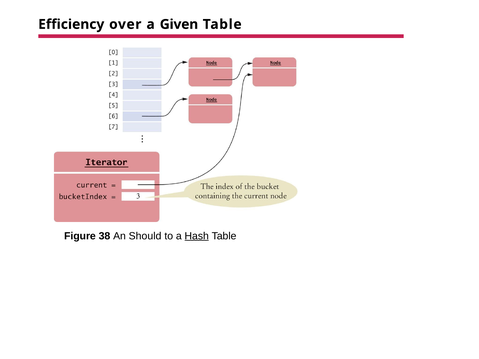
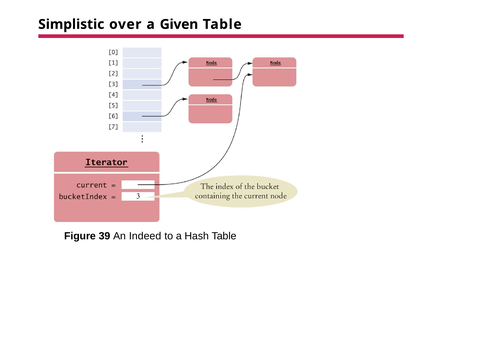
Efficiency: Efficiency -> Simplistic
38: 38 -> 39
Should: Should -> Indeed
Hash underline: present -> none
